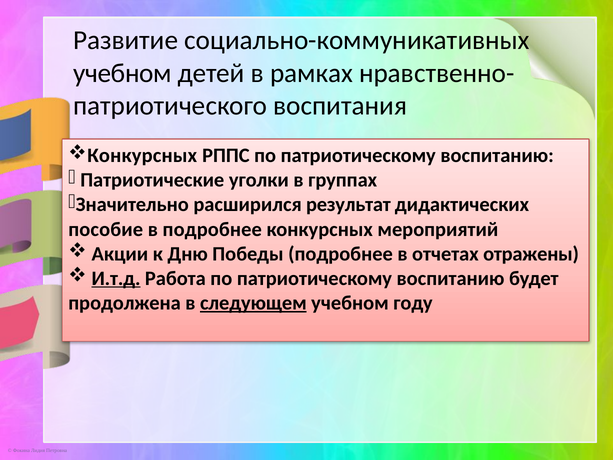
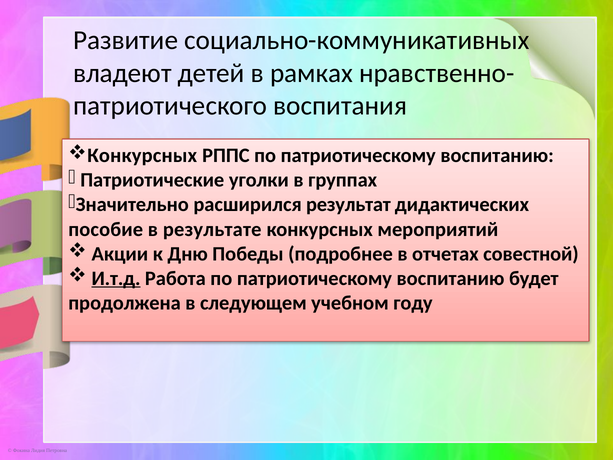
учебном at (122, 73): учебном -> владеют
в подробнее: подробнее -> результате
отражены: отражены -> совестной
следующем underline: present -> none
